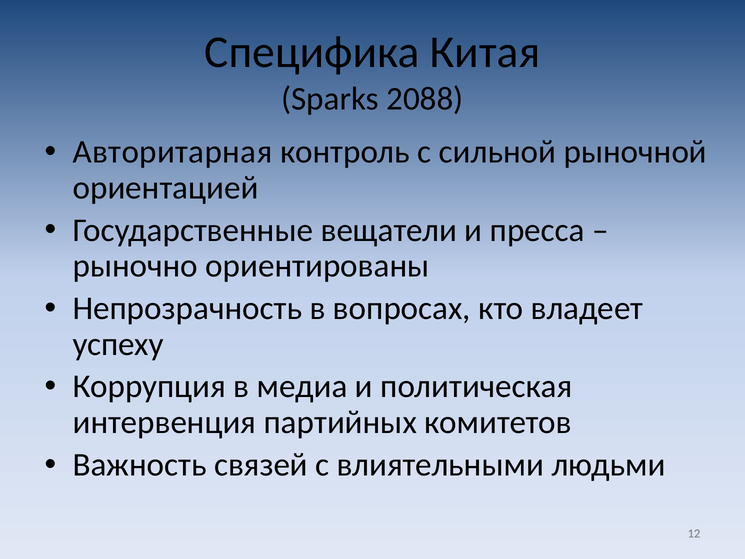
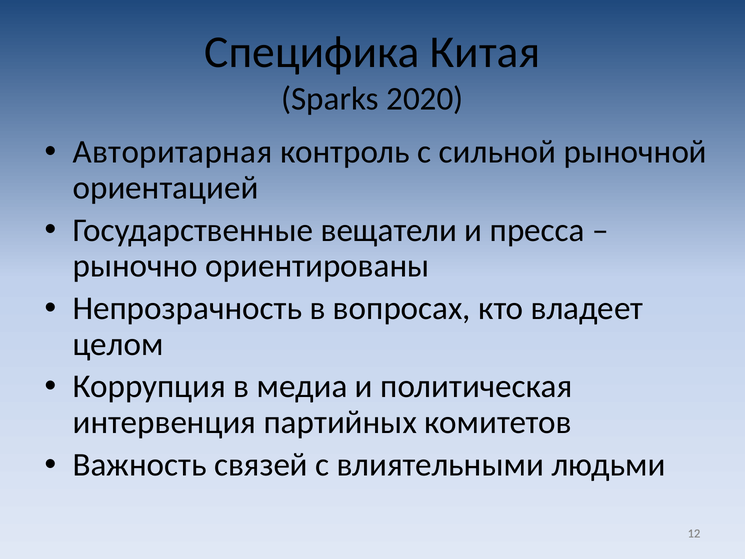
2088: 2088 -> 2020
успеху: успеху -> целом
